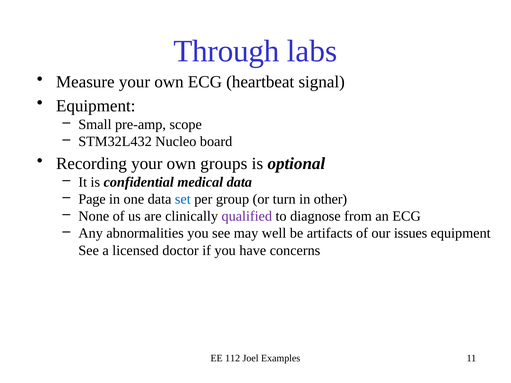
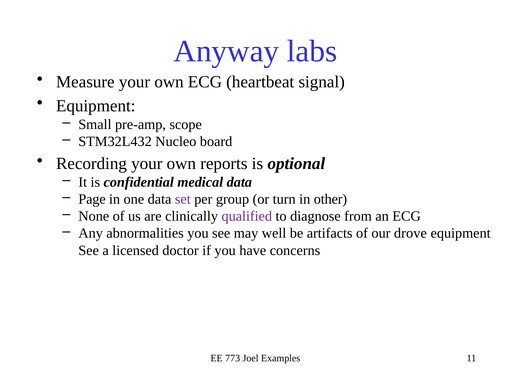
Through: Through -> Anyway
groups: groups -> reports
set colour: blue -> purple
issues: issues -> drove
112: 112 -> 773
